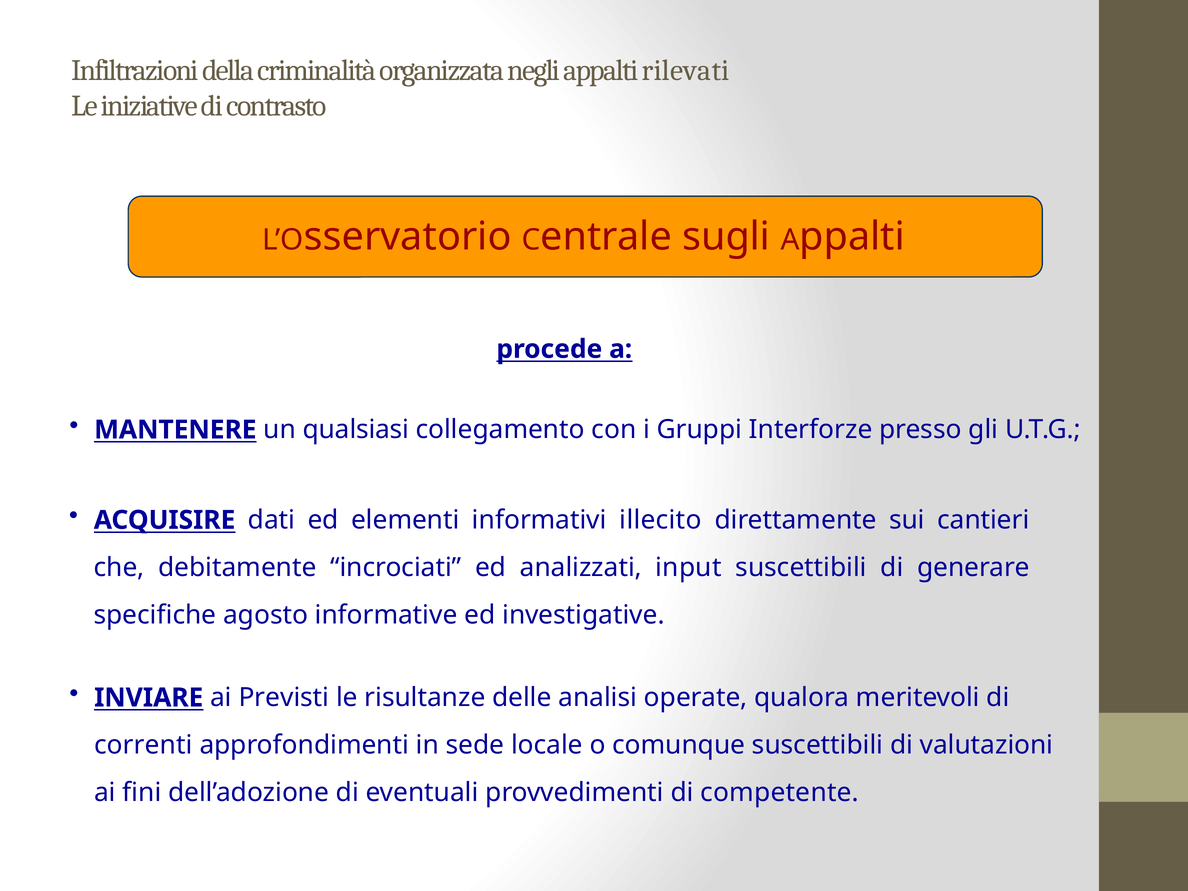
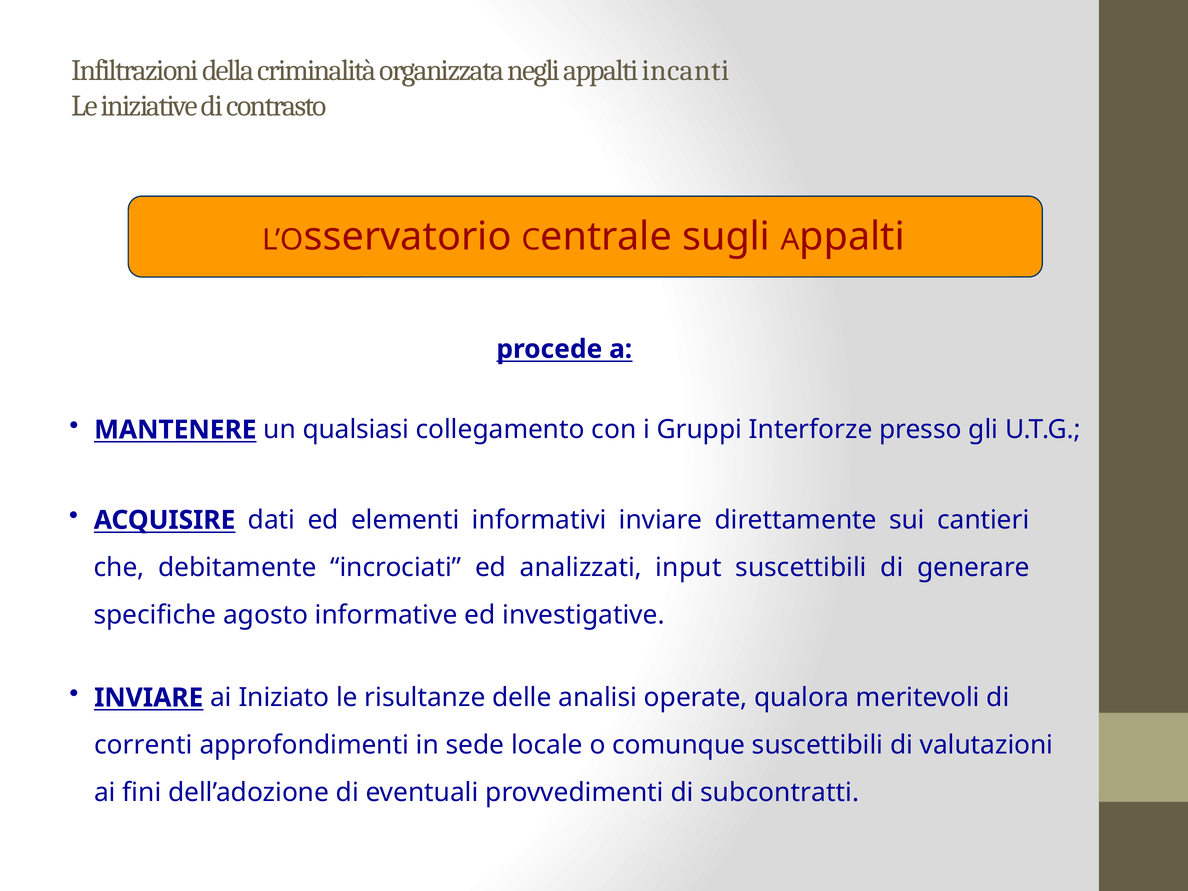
rilevati: rilevati -> incanti
informativi illecito: illecito -> inviare
Previsti: Previsti -> Iniziato
competente: competente -> subcontratti
